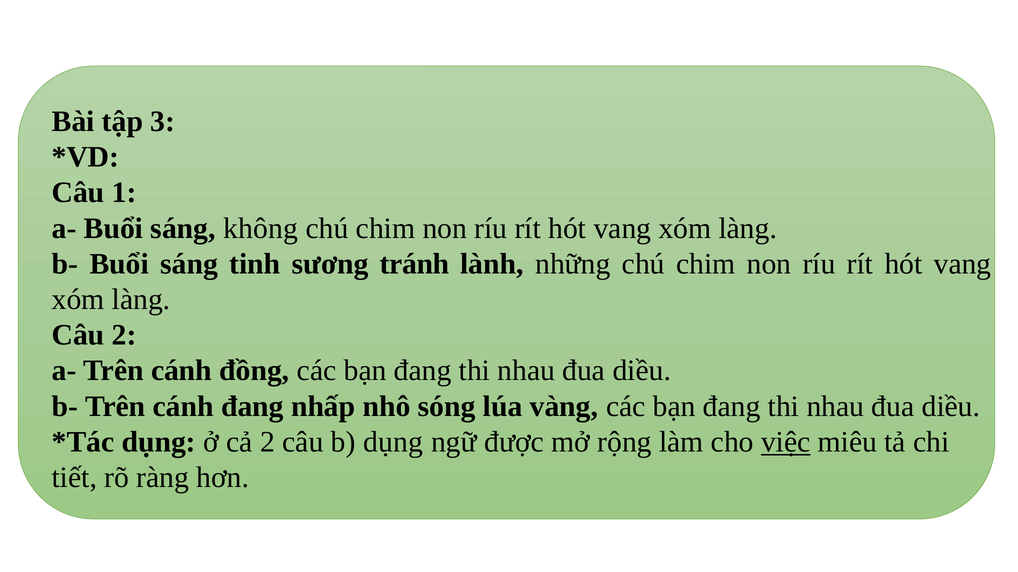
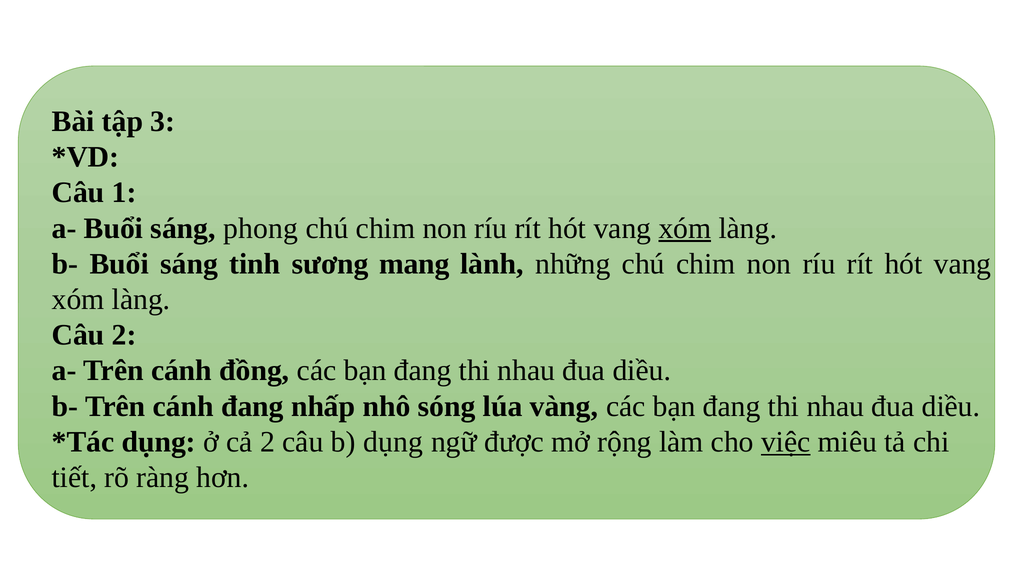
không: không -> phong
xóm at (685, 229) underline: none -> present
tránh: tránh -> mang
